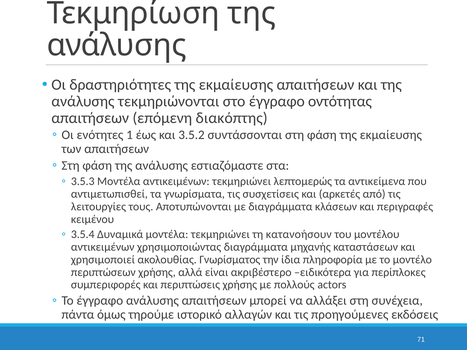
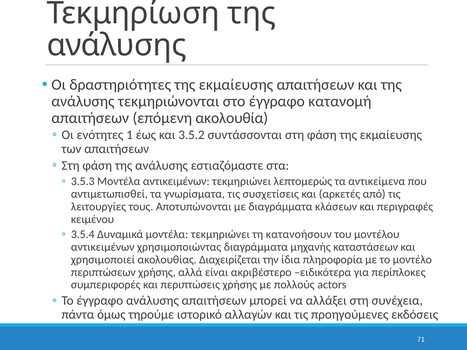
οντότητας: οντότητας -> κατανομή
διακόπτης: διακόπτης -> ακολουθία
Γνωρίσματος: Γνωρίσματος -> Διαχειρίζεται
